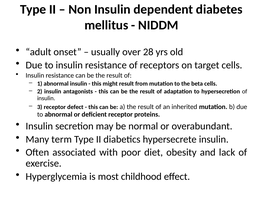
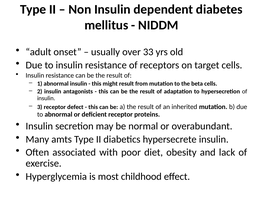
28: 28 -> 33
term: term -> amts
